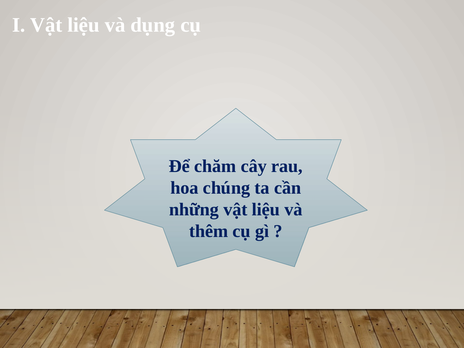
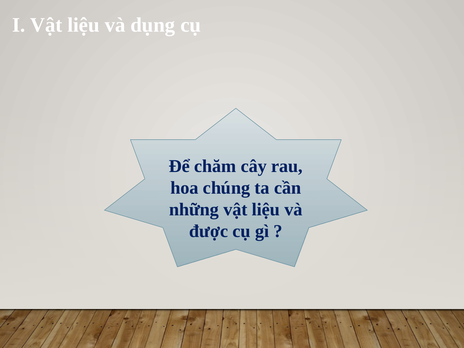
thêm: thêm -> được
